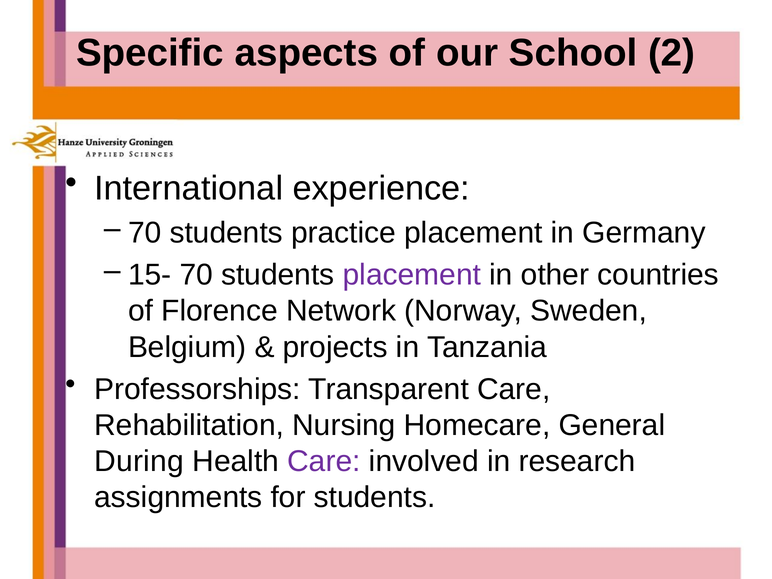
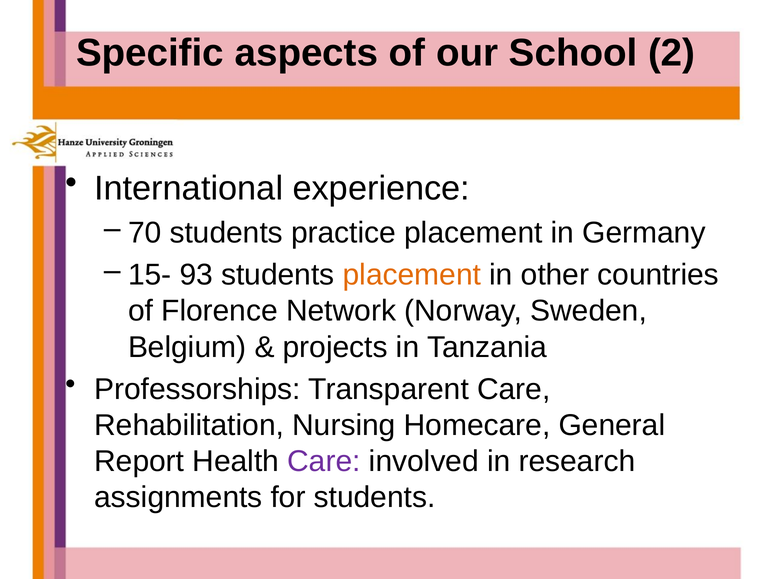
70: 70 -> 93
placement at (412, 275) colour: purple -> orange
During: During -> Report
